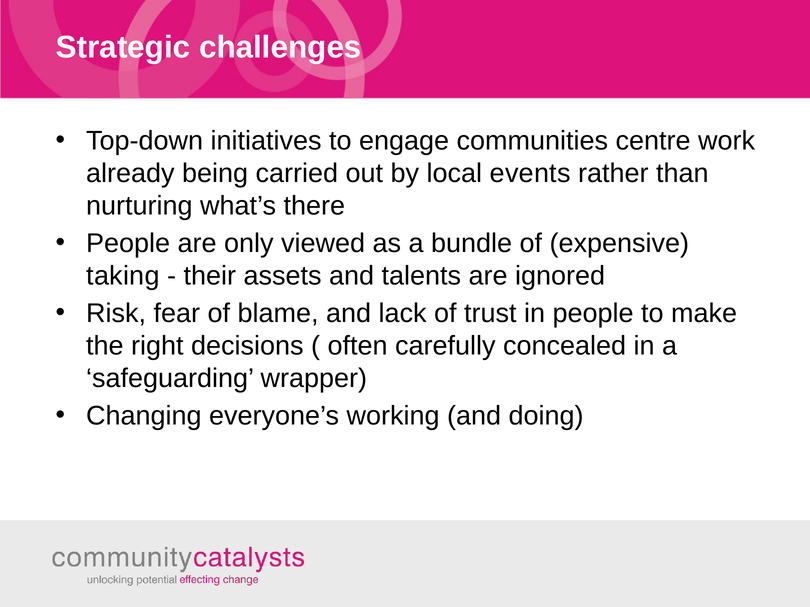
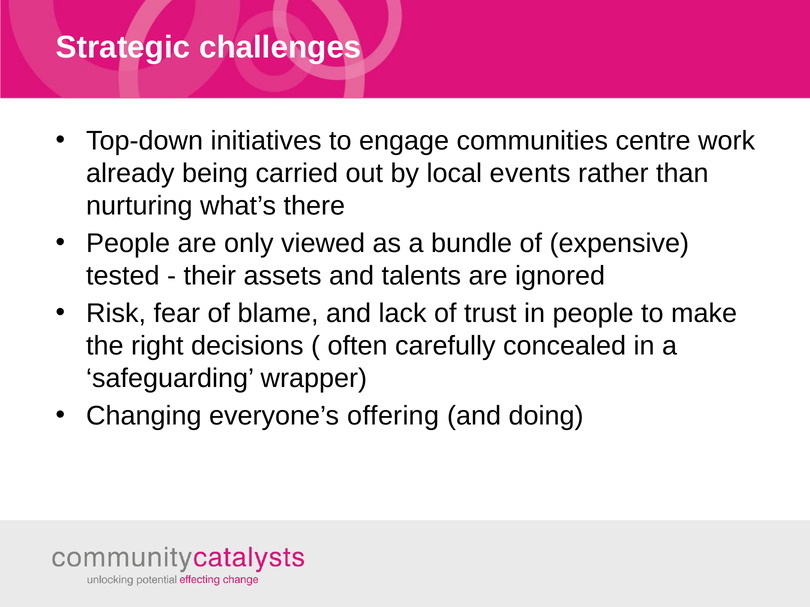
taking: taking -> tested
working: working -> offering
